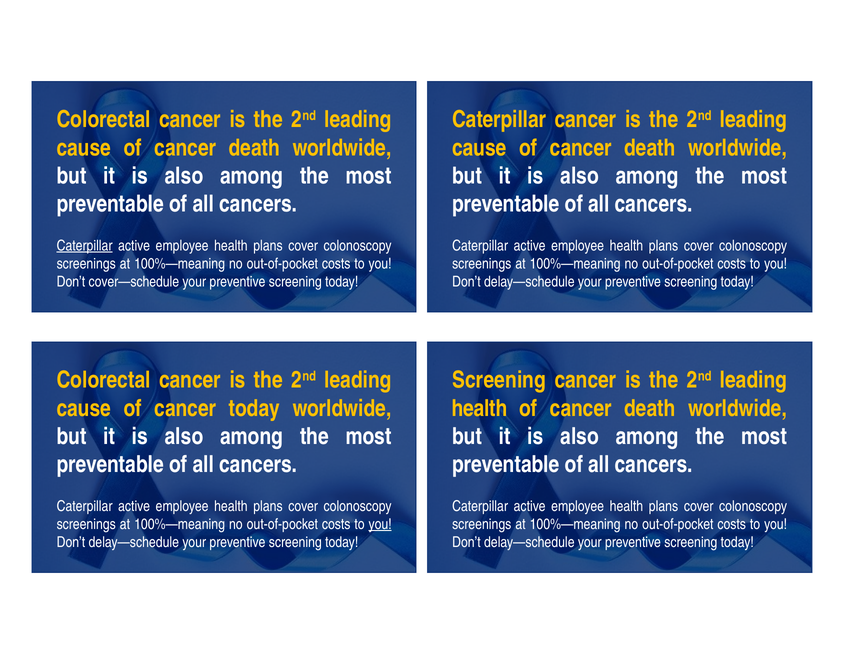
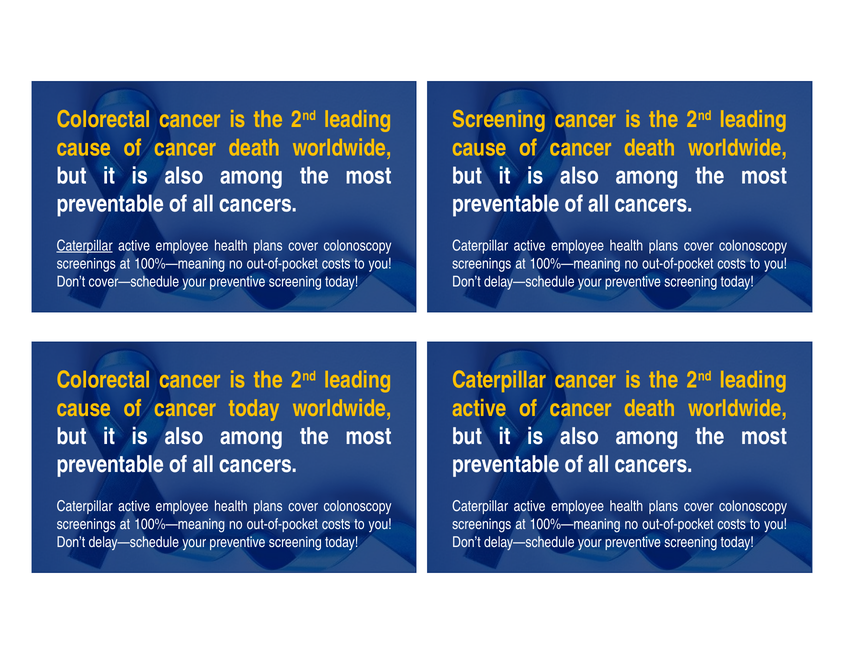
Caterpillar at (499, 120): Caterpillar -> Screening
Screening at (499, 380): Screening -> Caterpillar
health at (480, 408): health -> active
you at (380, 524) underline: present -> none
